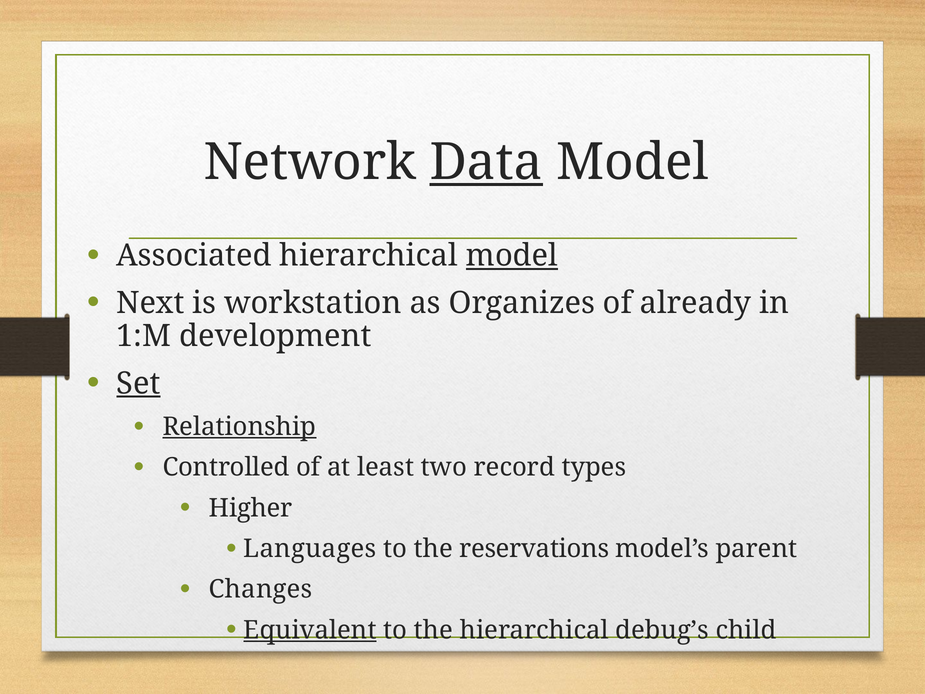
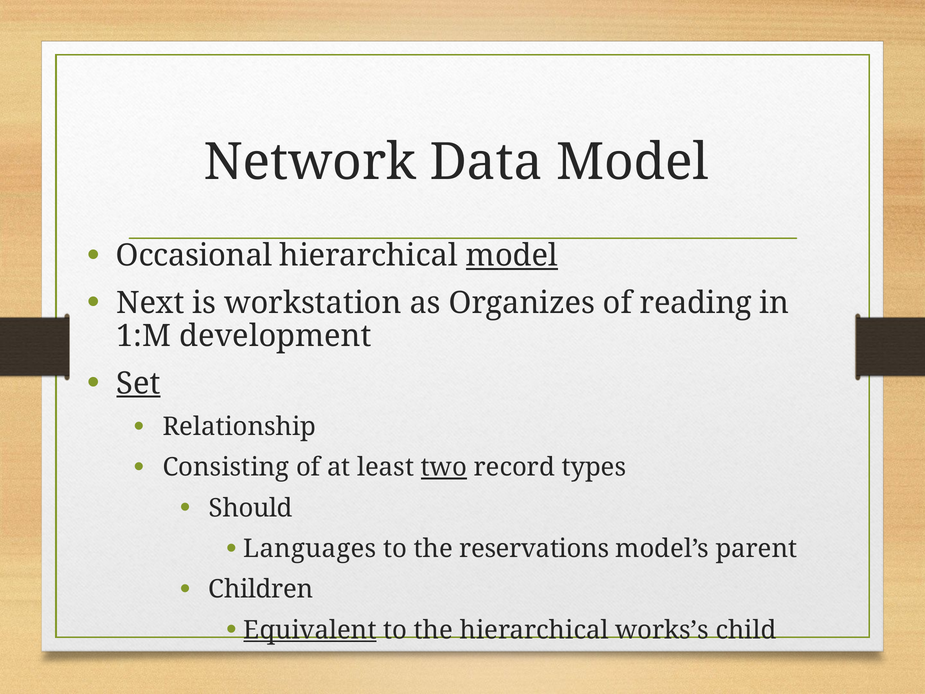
Data underline: present -> none
Associated: Associated -> Occasional
already: already -> reading
Relationship underline: present -> none
Controlled: Controlled -> Consisting
two underline: none -> present
Higher: Higher -> Should
Changes: Changes -> Children
debug’s: debug’s -> works’s
